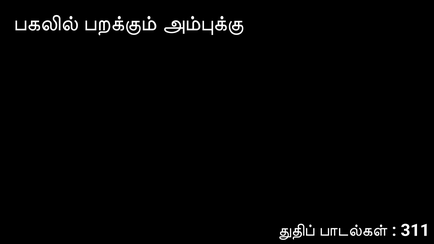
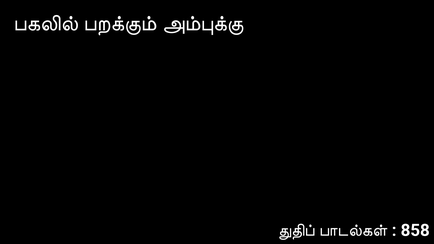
311: 311 -> 858
